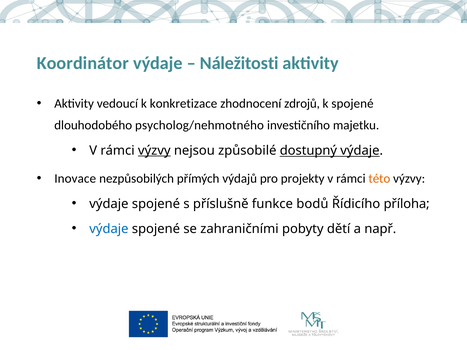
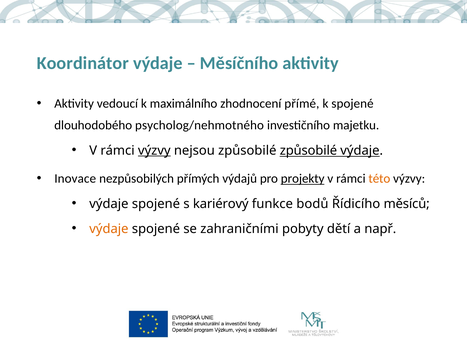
Náležitosti: Náležitosti -> Měsíčního
konkretizace: konkretizace -> maximálního
zdrojů: zdrojů -> přímé
způsobilé dostupný: dostupný -> způsobilé
projekty underline: none -> present
příslušně: příslušně -> kariérový
příloha: příloha -> měsíců
výdaje at (109, 229) colour: blue -> orange
